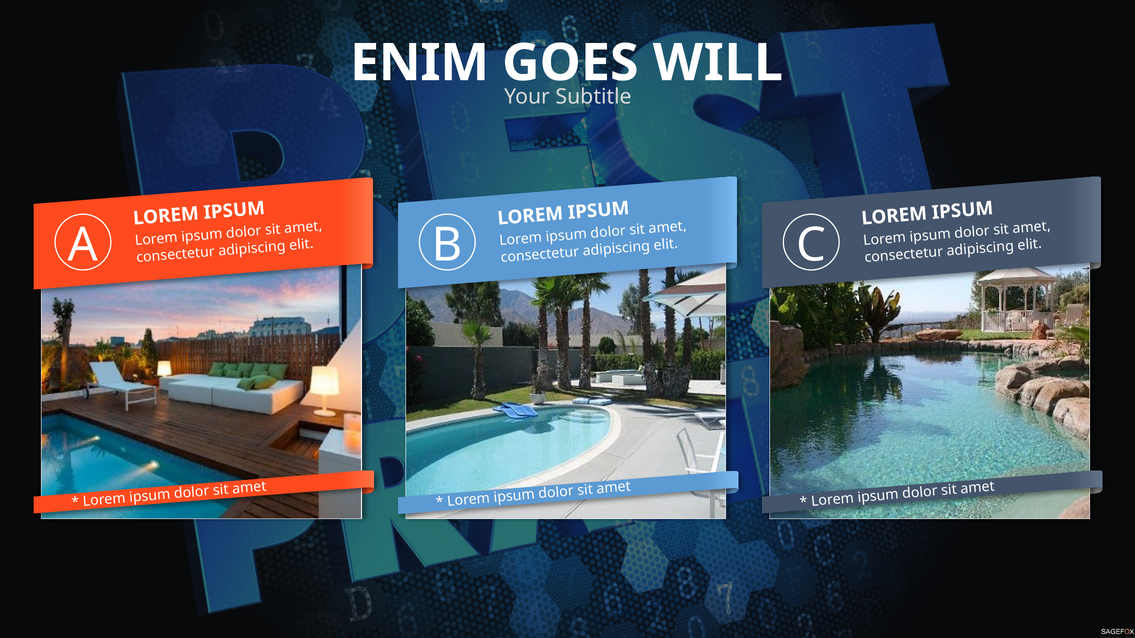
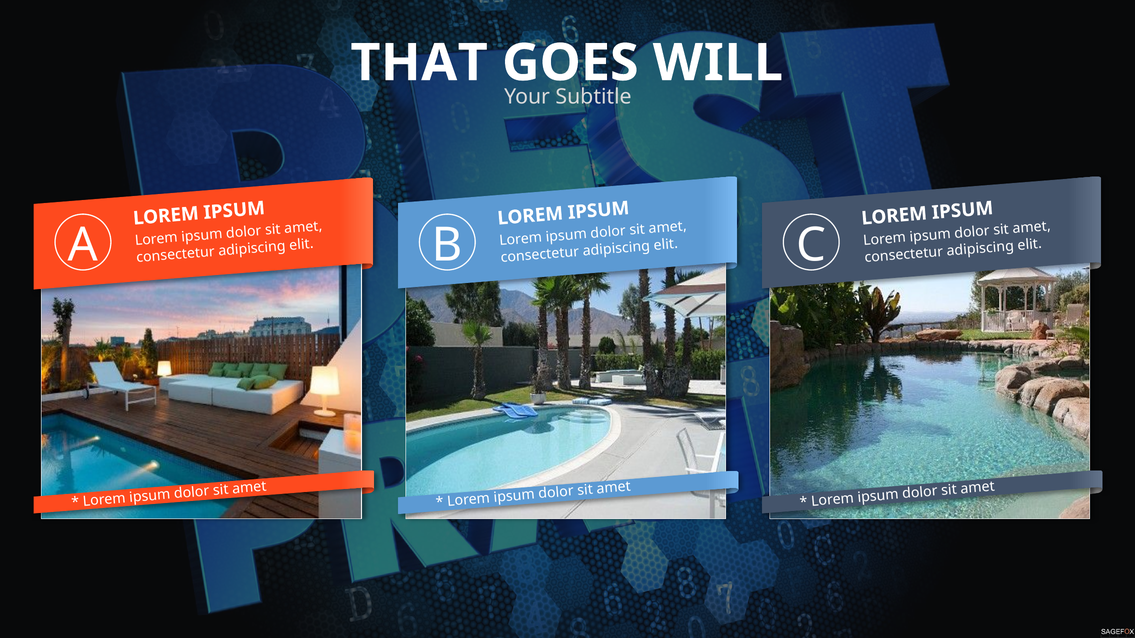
ENIM: ENIM -> THAT
